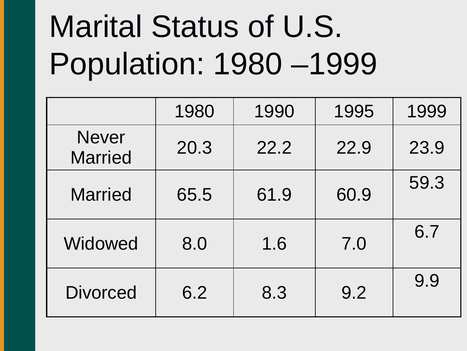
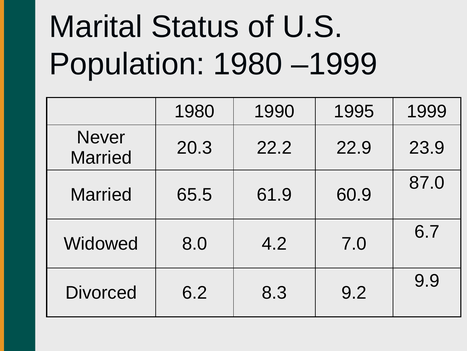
59.3: 59.3 -> 87.0
1.6: 1.6 -> 4.2
